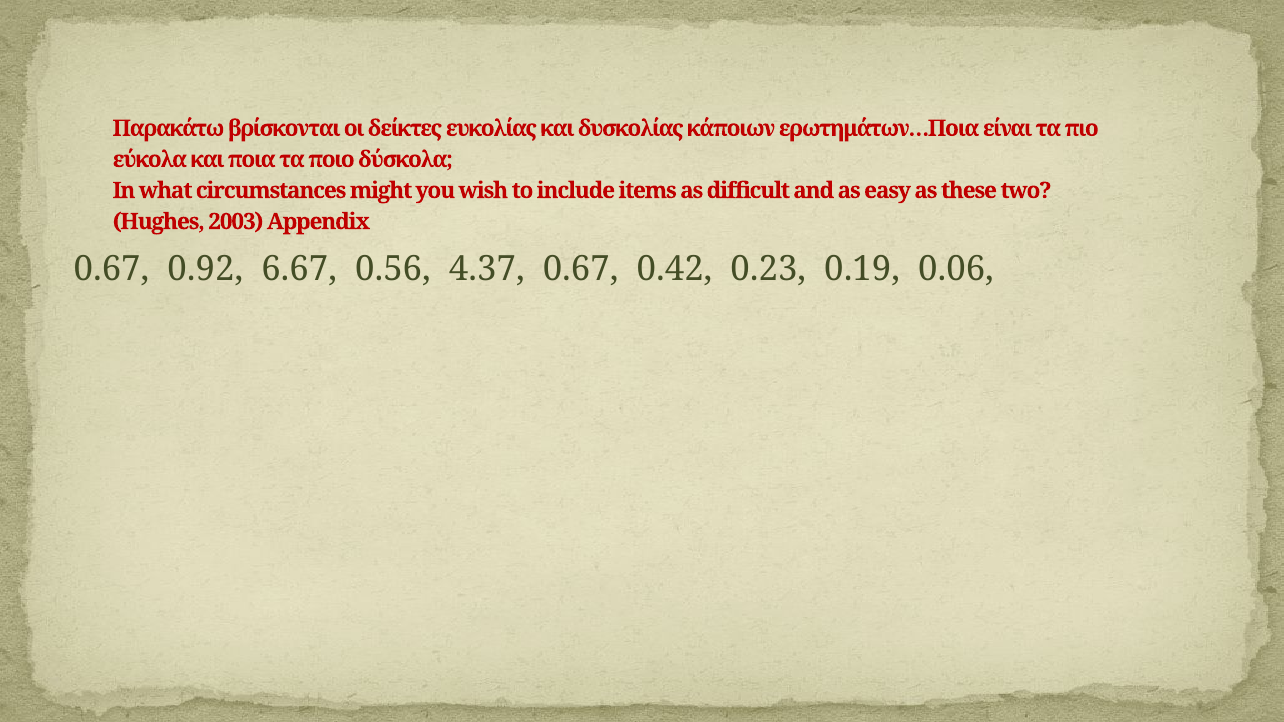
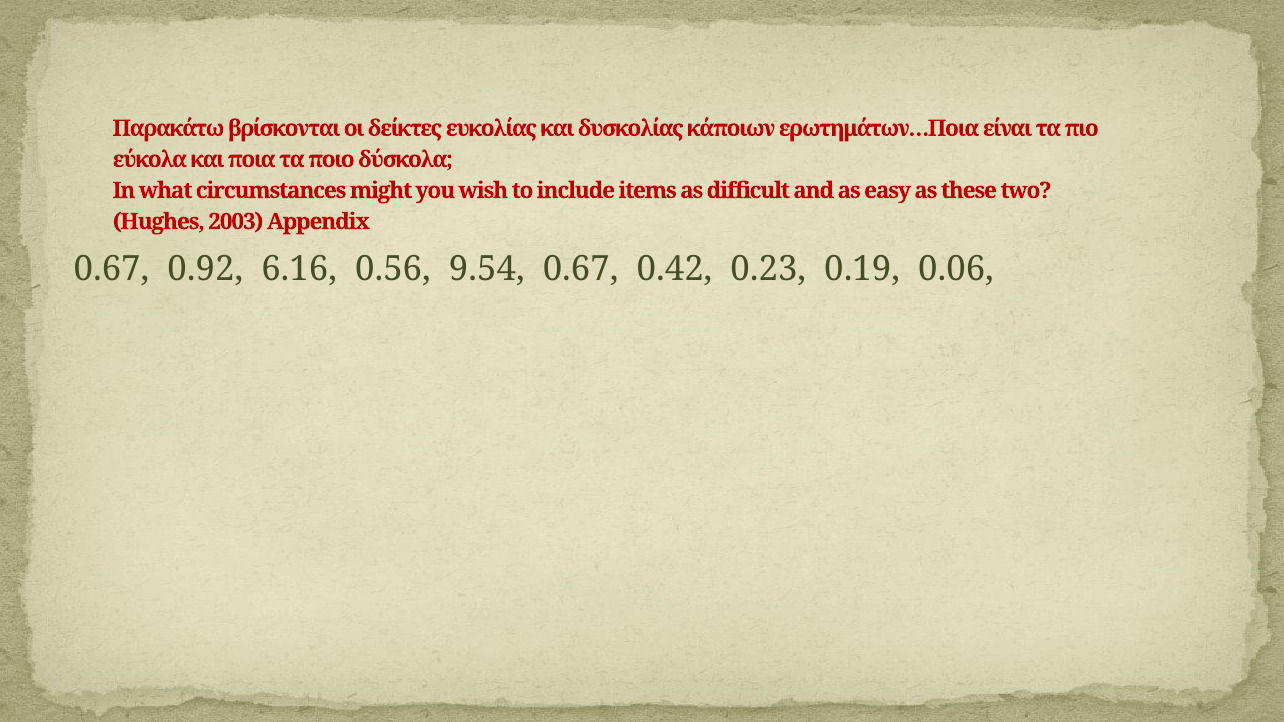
6.67: 6.67 -> 6.16
4.37: 4.37 -> 9.54
